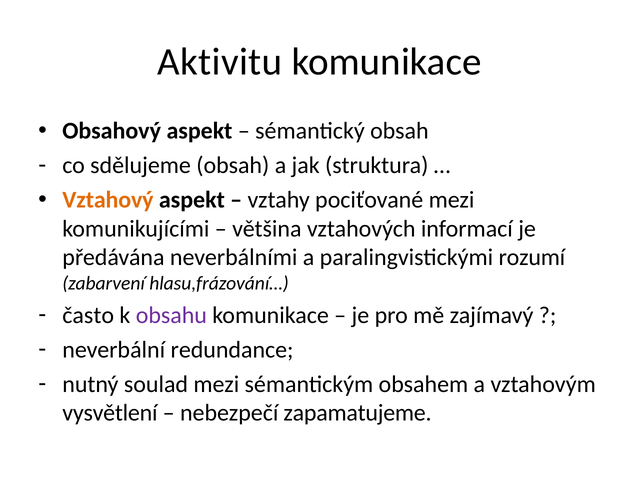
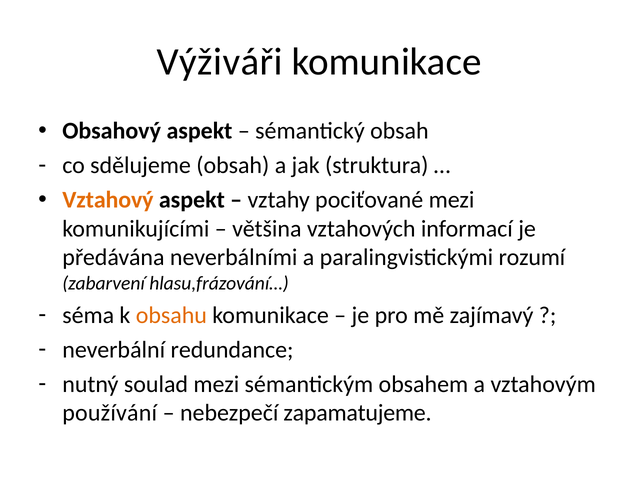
Aktivitu: Aktivitu -> Výživáři
často: často -> séma
obsahu colour: purple -> orange
vysvětlení: vysvětlení -> používání
